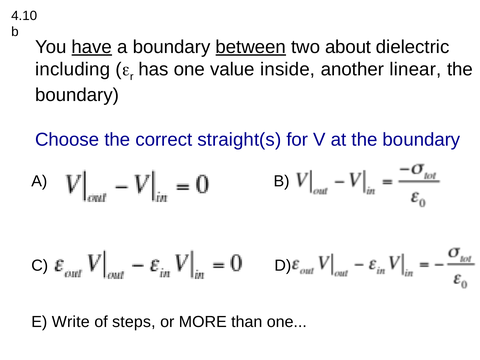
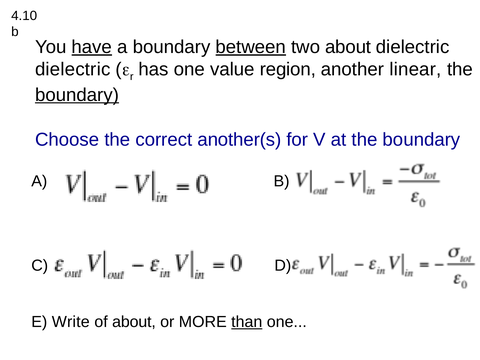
including at (73, 69): including -> dielectric
inside: inside -> region
boundary at (77, 95) underline: none -> present
straight(s: straight(s -> another(s
of steps: steps -> about
than underline: none -> present
